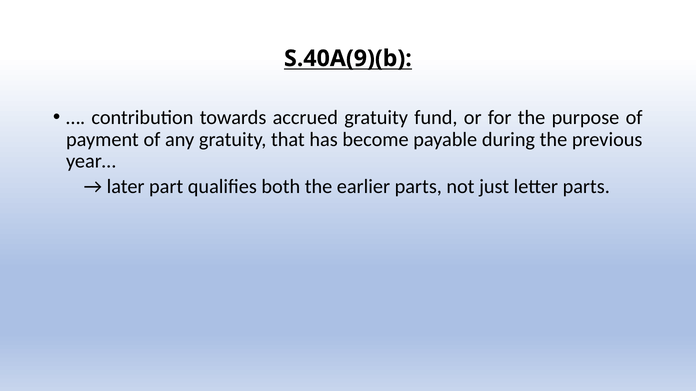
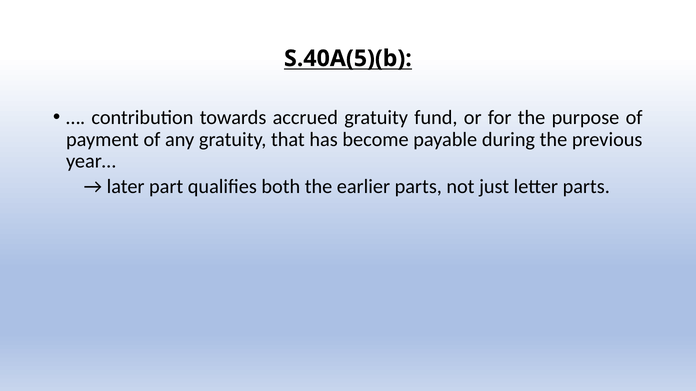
S.40A(9)(b: S.40A(9)(b -> S.40A(5)(b
